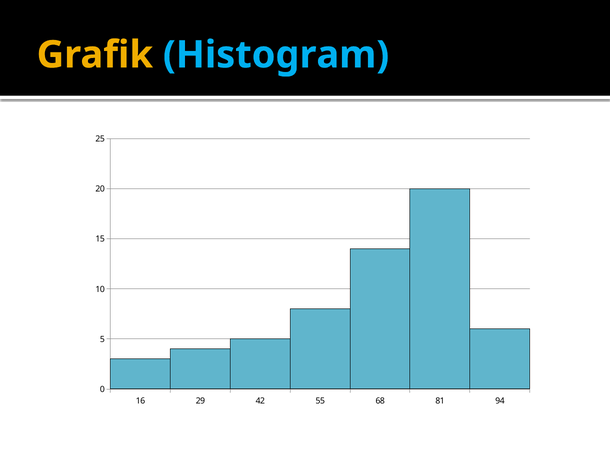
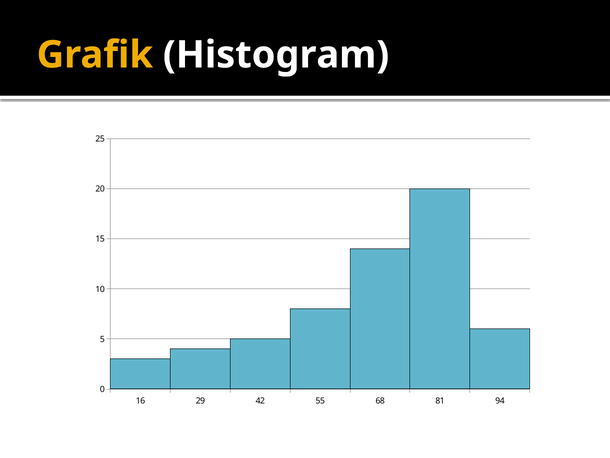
Histogram colour: light blue -> white
